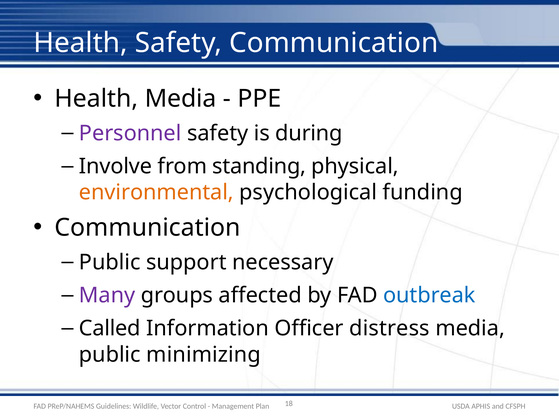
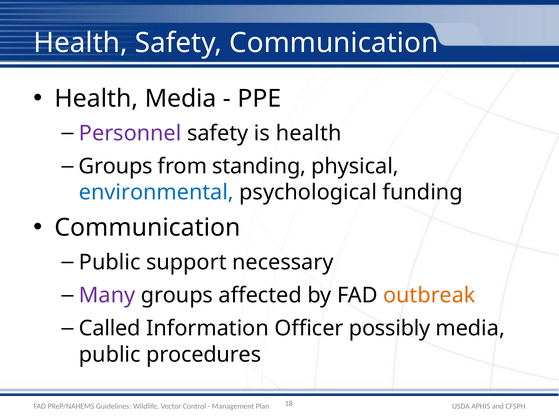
is during: during -> health
Involve at (116, 166): Involve -> Groups
environmental colour: orange -> blue
outbreak colour: blue -> orange
distress: distress -> possibly
minimizing: minimizing -> procedures
